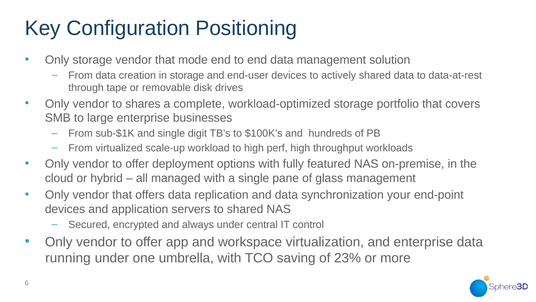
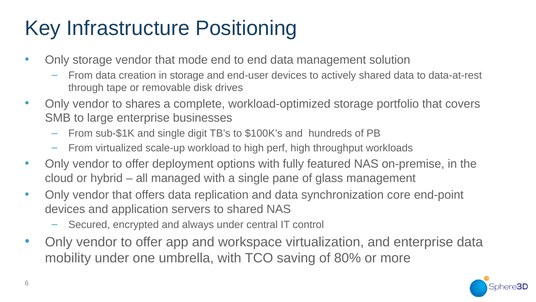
Configuration: Configuration -> Infrastructure
your: your -> core
running: running -> mobility
23%: 23% -> 80%
